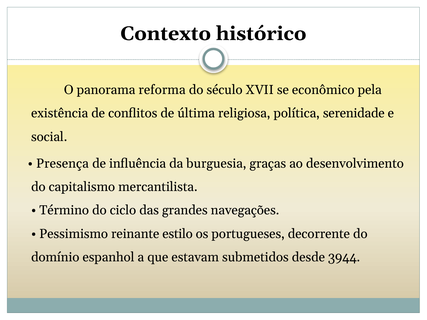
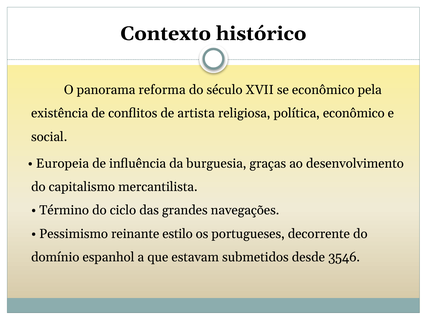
última: última -> artista
política serenidade: serenidade -> econômico
Presença: Presença -> Europeia
3944: 3944 -> 3546
